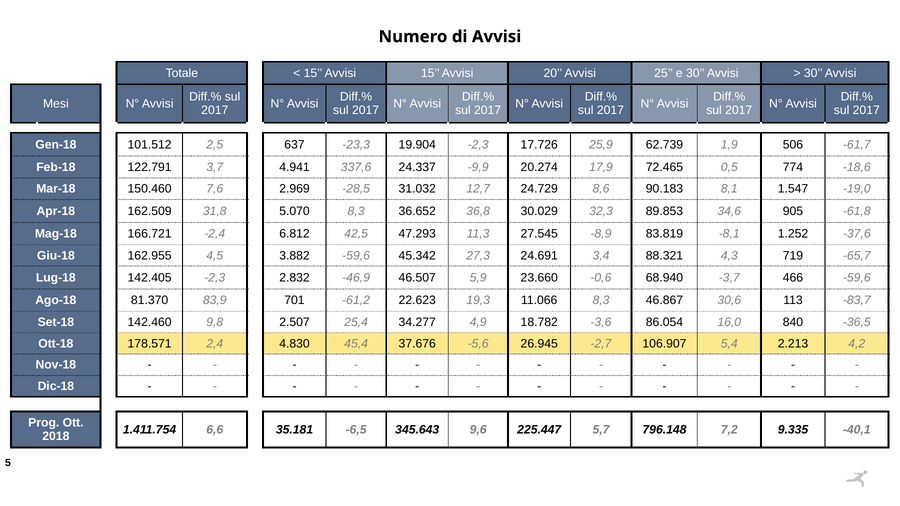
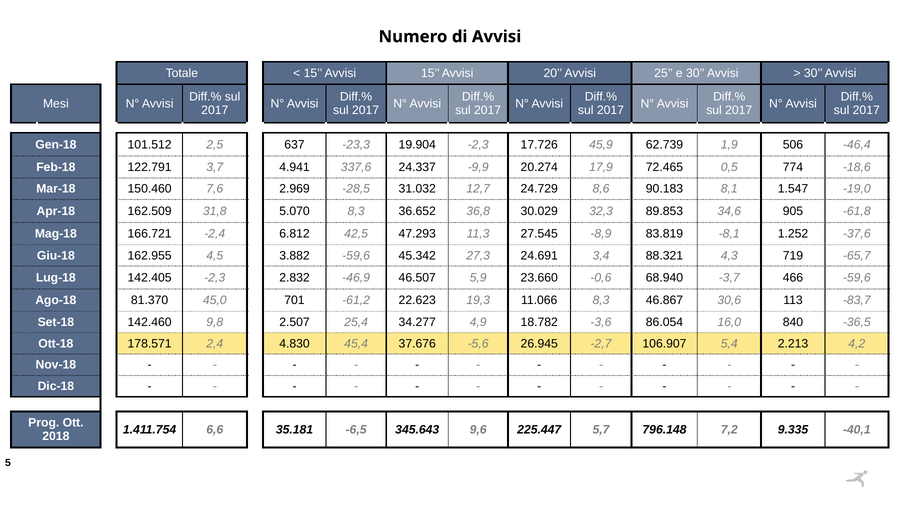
25,9: 25,9 -> 45,9
-61,7: -61,7 -> -46,4
83,9: 83,9 -> 45,0
